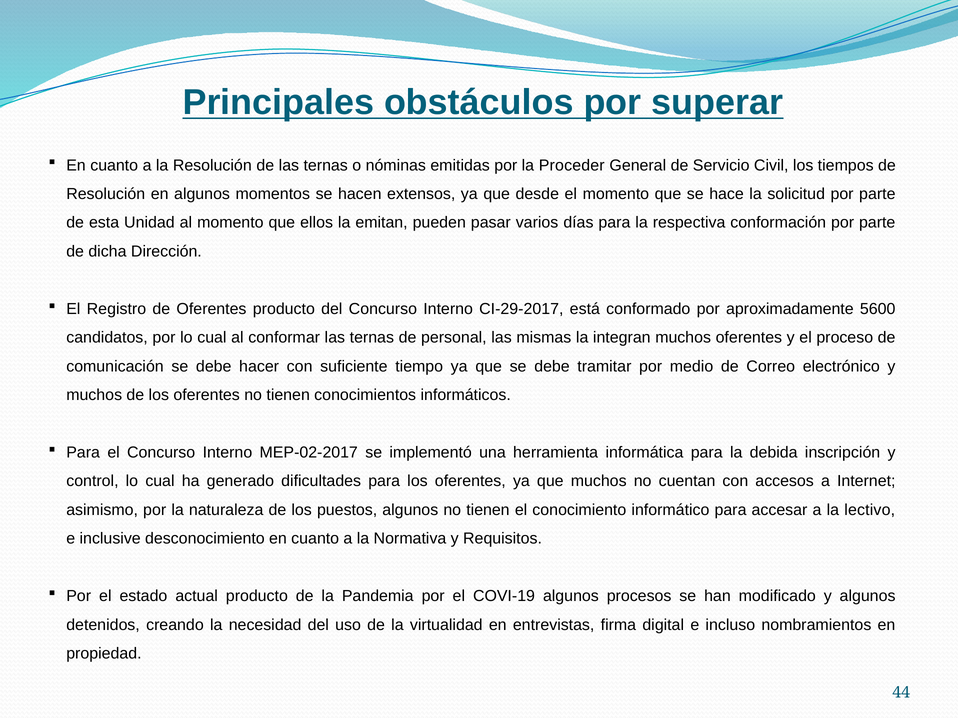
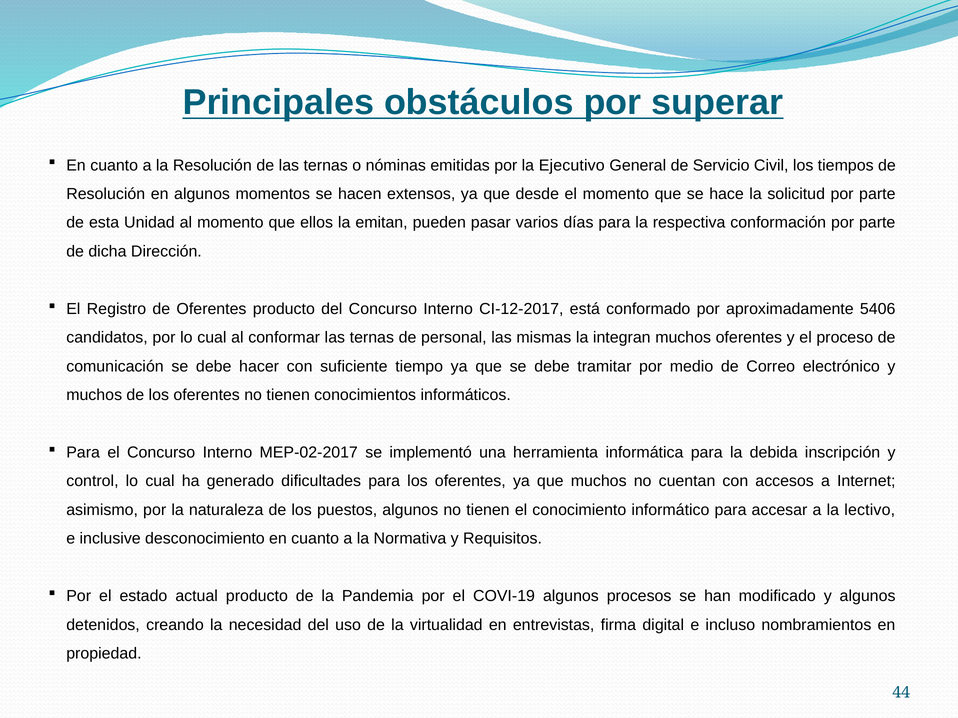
Proceder: Proceder -> Ejecutivo
CI-29-2017: CI-29-2017 -> CI-12-2017
5600: 5600 -> 5406
